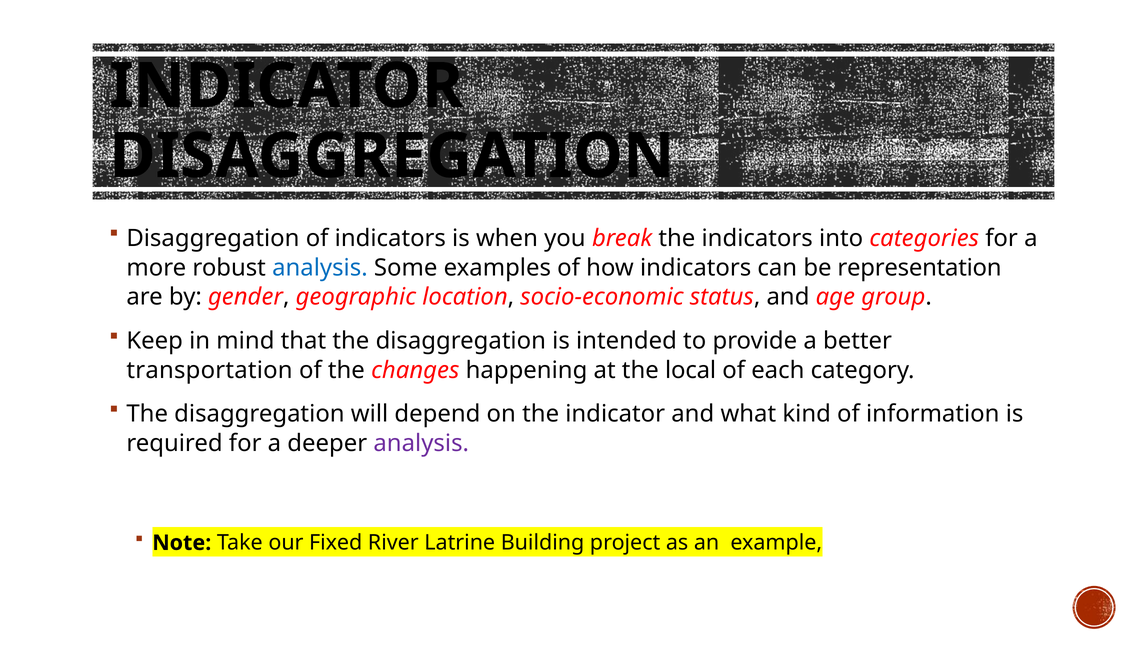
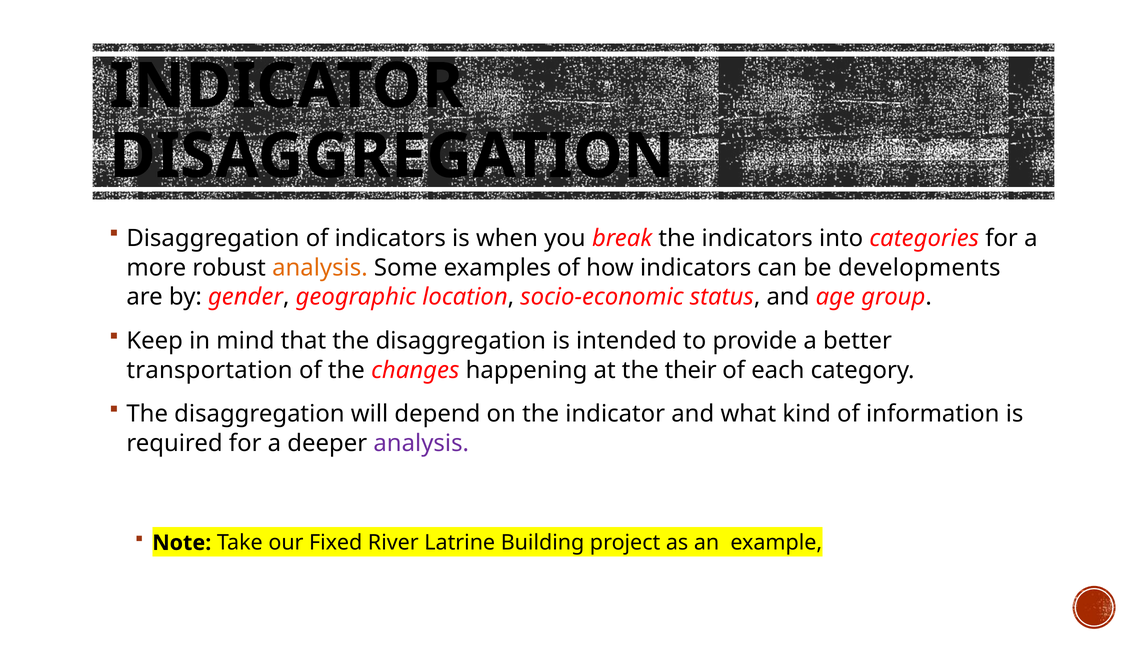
analysis at (320, 268) colour: blue -> orange
representation: representation -> developments
local: local -> their
